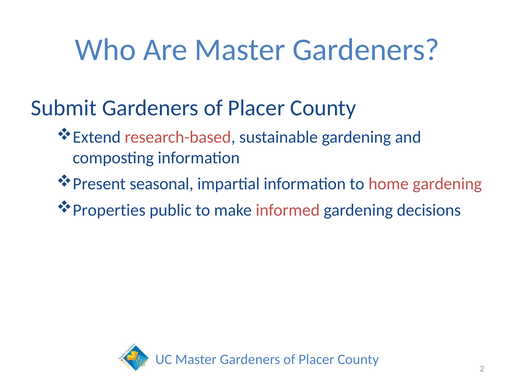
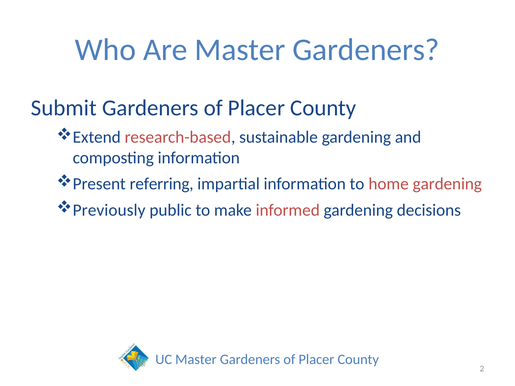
seasonal: seasonal -> referring
Properties: Properties -> Previously
